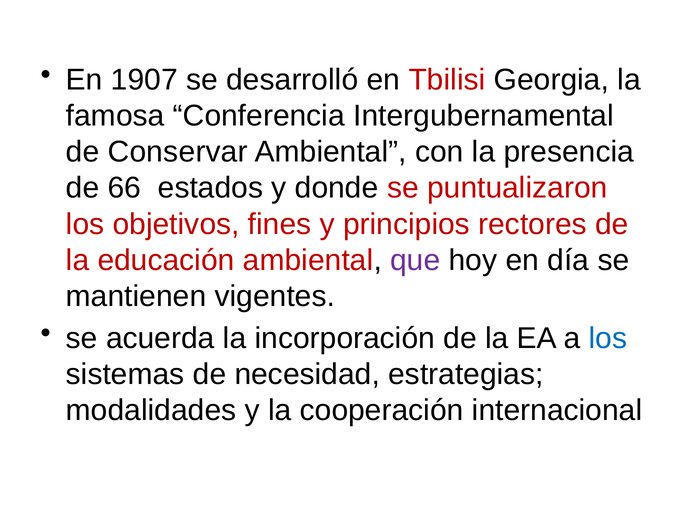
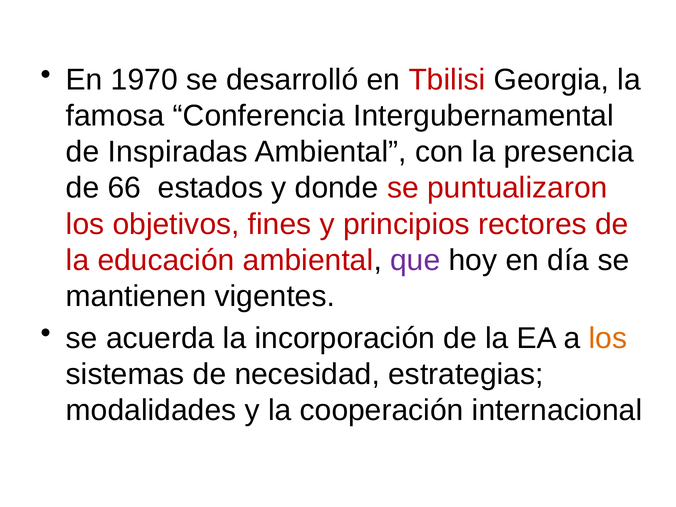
1907: 1907 -> 1970
Conservar: Conservar -> Inspiradas
los at (608, 338) colour: blue -> orange
